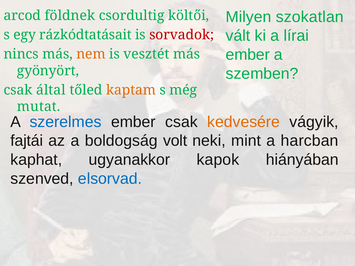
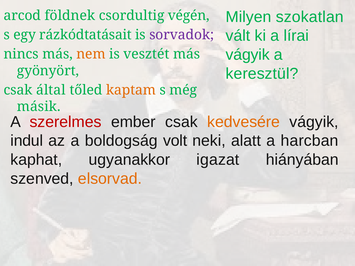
költői: költői -> végén
sorvadok colour: red -> purple
ember at (248, 55): ember -> vágyik
szemben: szemben -> keresztül
mutat: mutat -> másik
szerelmes colour: blue -> red
fajtái: fajtái -> indul
mint: mint -> alatt
kapok: kapok -> igazat
elsorvad colour: blue -> orange
